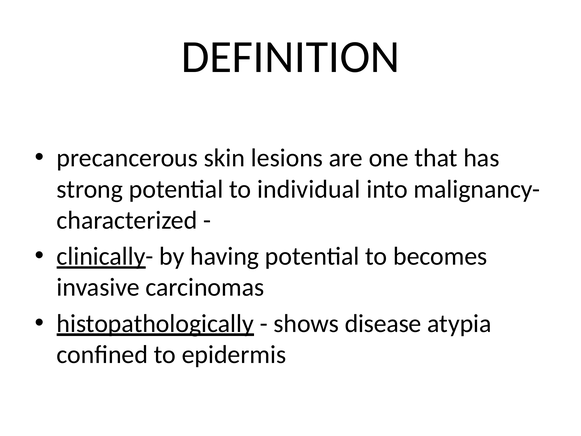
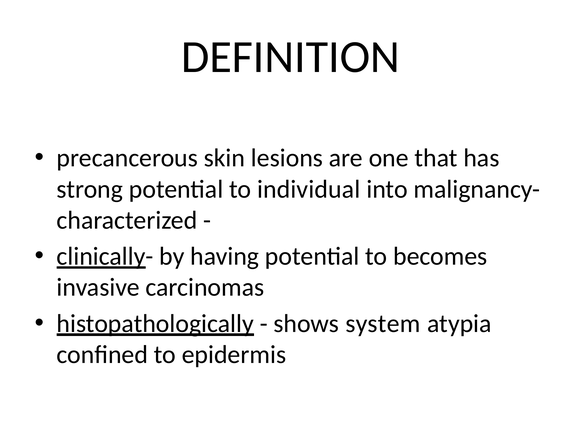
disease: disease -> system
